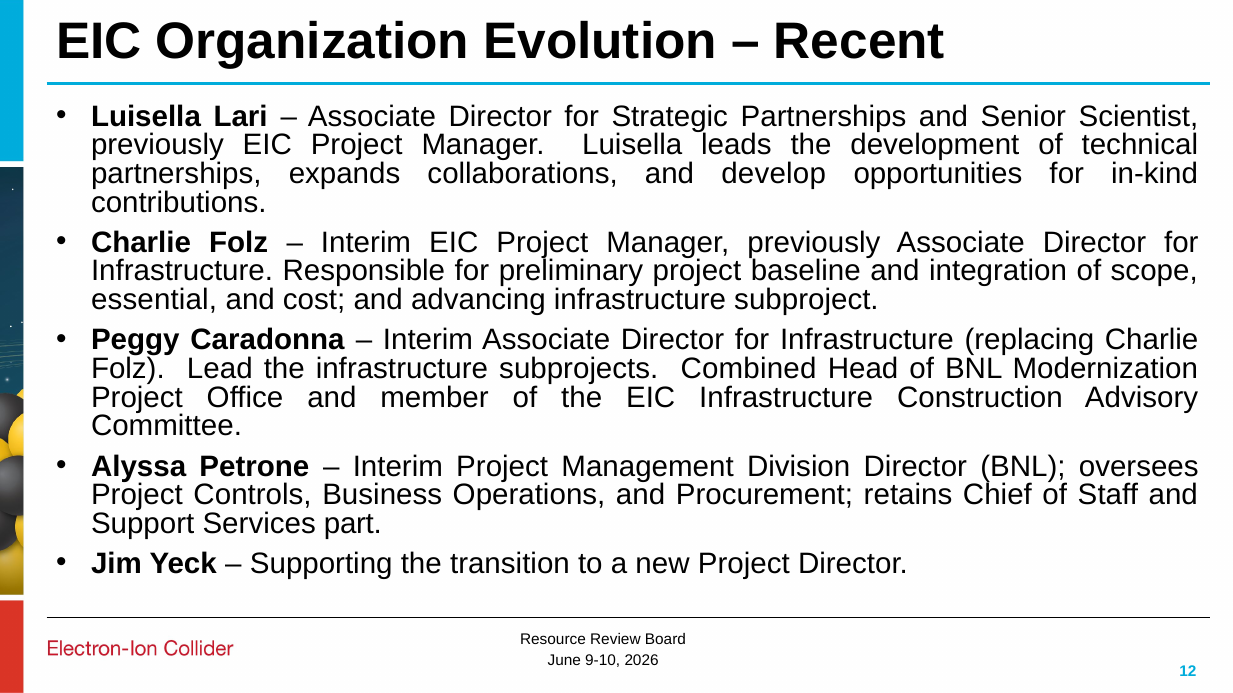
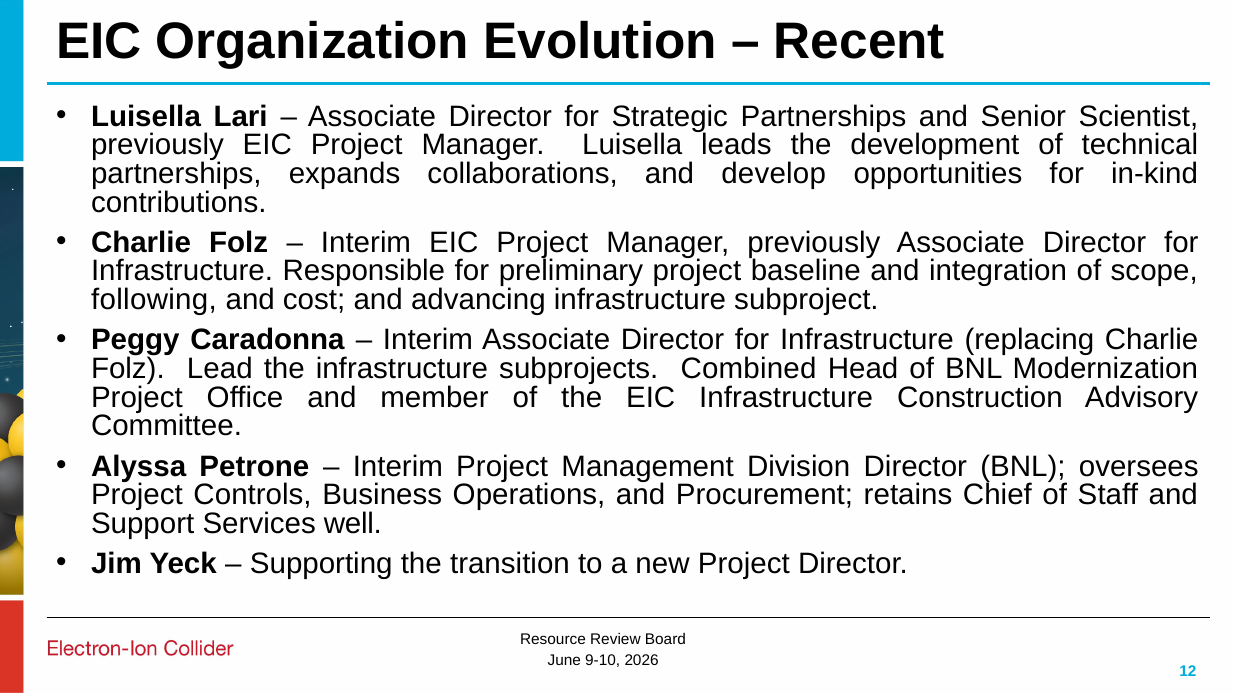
essential: essential -> following
part: part -> well
